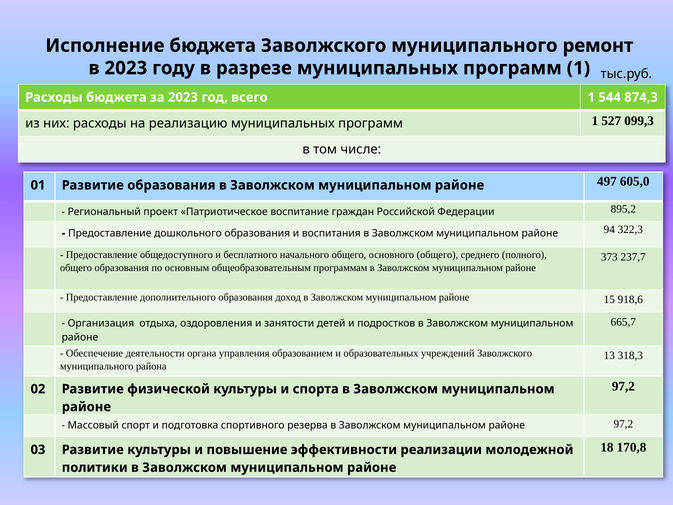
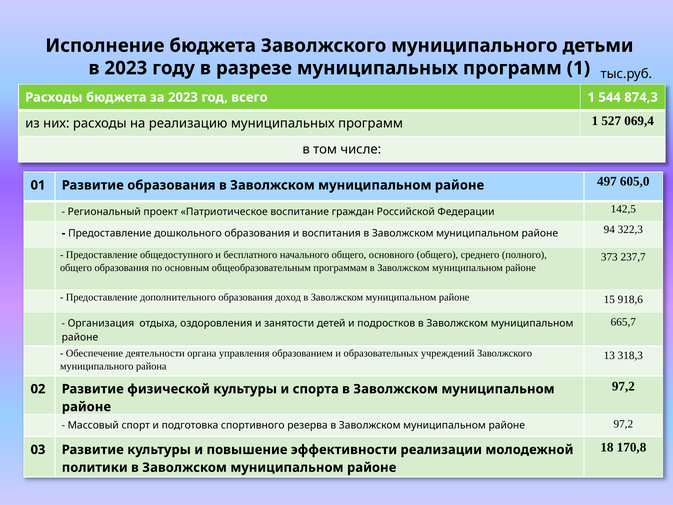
ремонт: ремонт -> детьми
099,3: 099,3 -> 069,4
895,2: 895,2 -> 142,5
